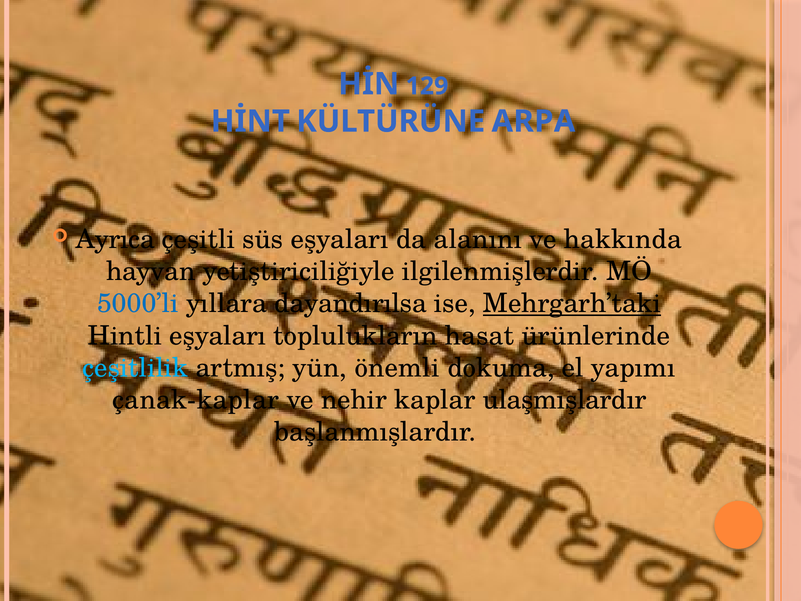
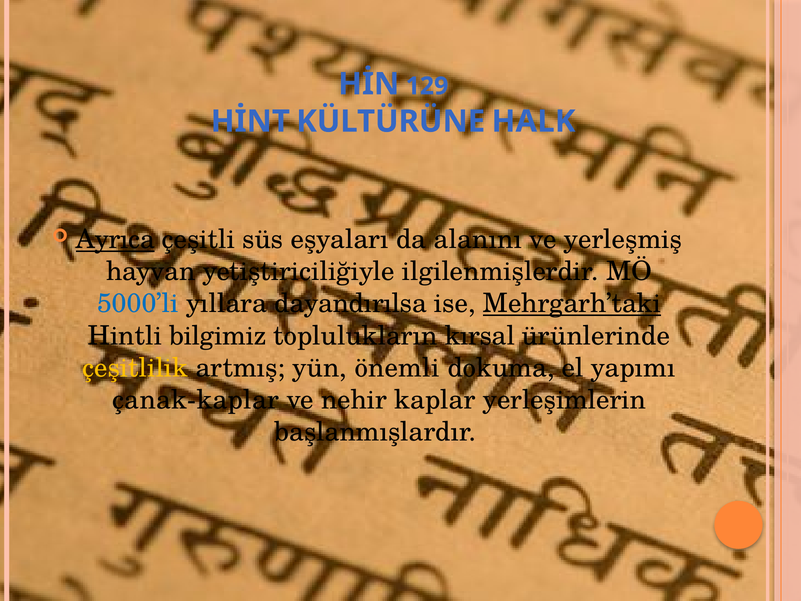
ARPA: ARPA -> HALK
Ayrıca underline: none -> present
hakkında: hakkında -> yerleşmiş
Hintli eşyaları: eşyaları -> bilgimiz
hasat: hasat -> kırsal
çeşitlilik colour: light blue -> yellow
ulaşmışlardır: ulaşmışlardır -> yerleşimlerin
